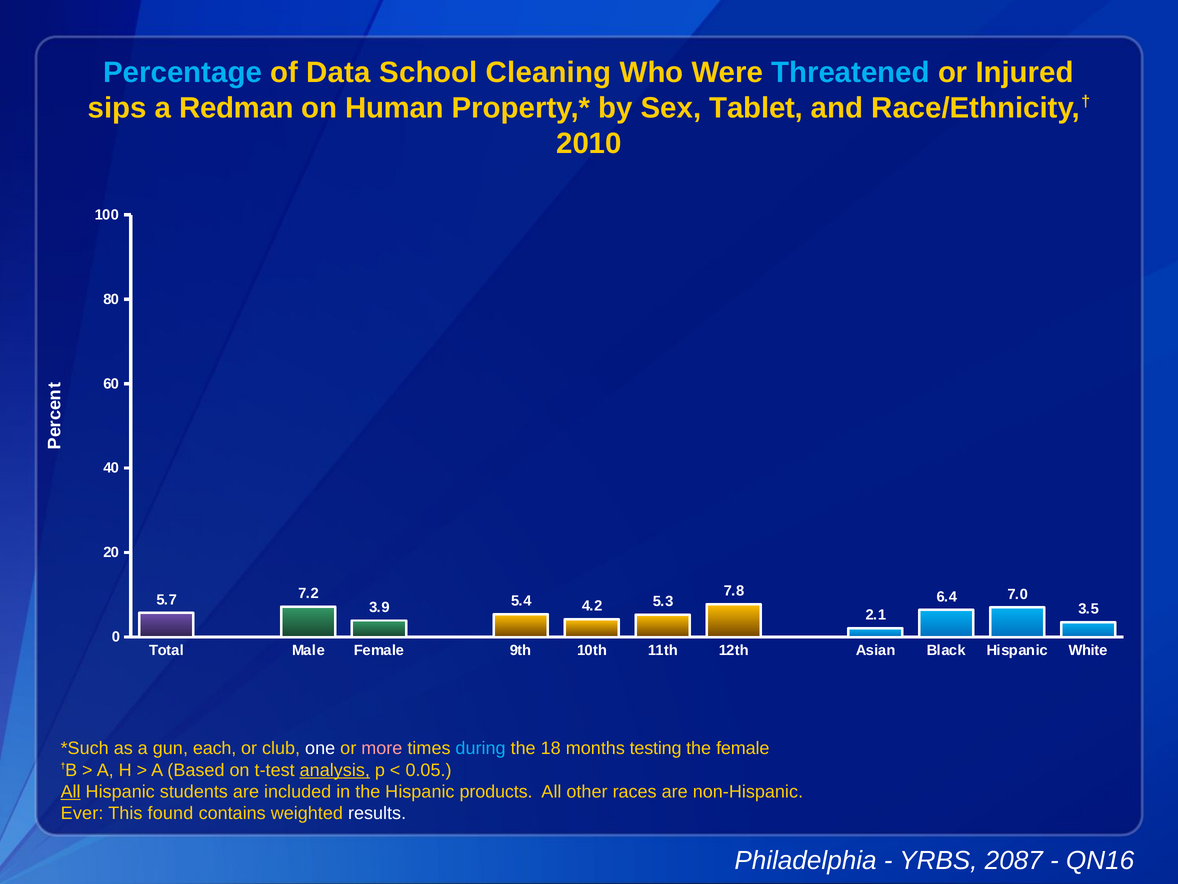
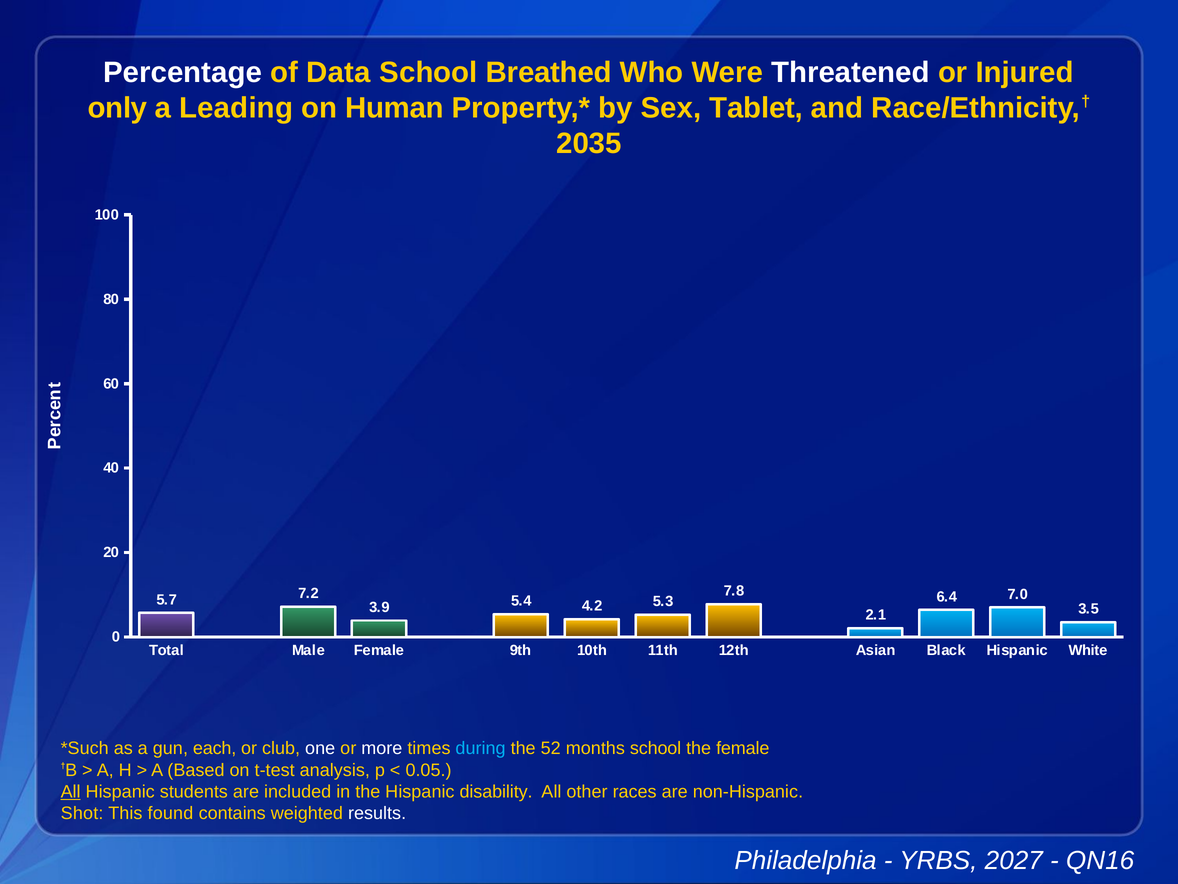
Percentage colour: light blue -> white
Cleaning: Cleaning -> Breathed
Threatened colour: light blue -> white
sips: sips -> only
Redman: Redman -> Leading
2010: 2010 -> 2035
more colour: pink -> white
18: 18 -> 52
months testing: testing -> school
analysis underline: present -> none
products: products -> disability
Ever: Ever -> Shot
2087: 2087 -> 2027
